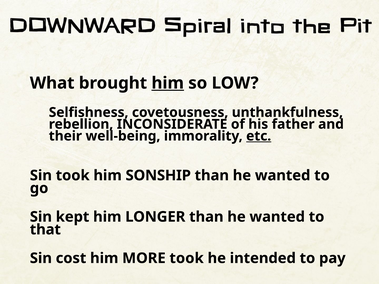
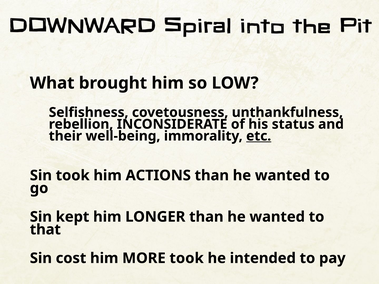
him at (168, 83) underline: present -> none
father: father -> status
SONSHIP: SONSHIP -> ACTIONS
